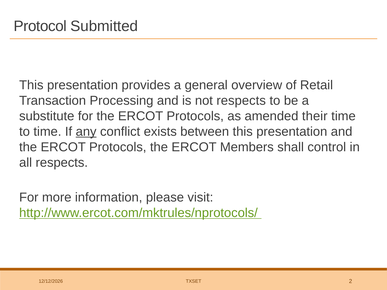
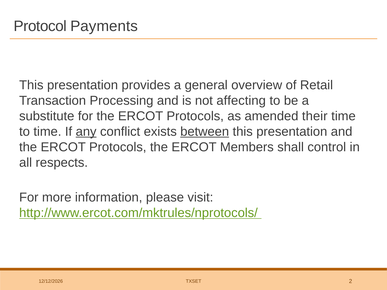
Submitted: Submitted -> Payments
not respects: respects -> affecting
between underline: none -> present
